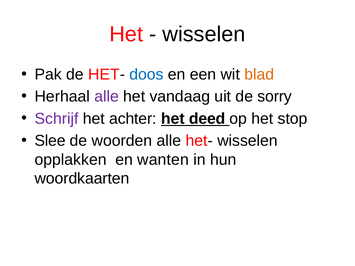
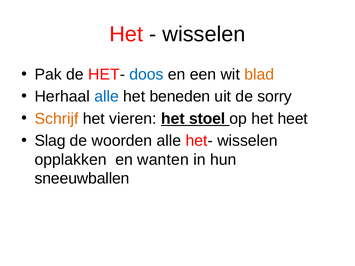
alle at (107, 97) colour: purple -> blue
vandaag: vandaag -> beneden
Schrijf colour: purple -> orange
achter: achter -> vieren
deed: deed -> stoel
stop: stop -> heet
Slee: Slee -> Slag
woordkaarten: woordkaarten -> sneeuwballen
